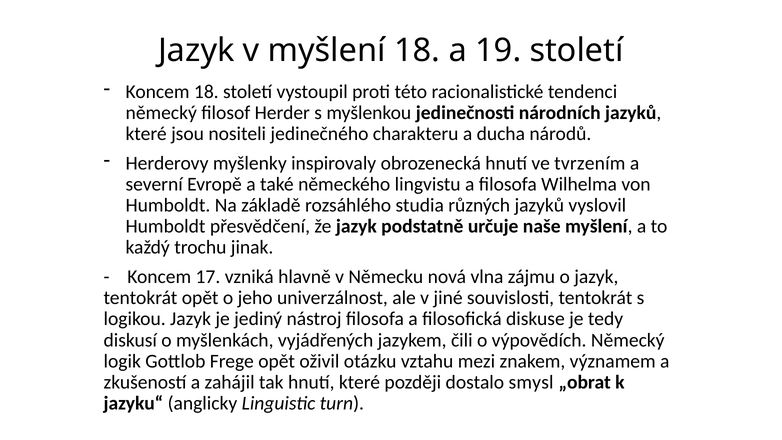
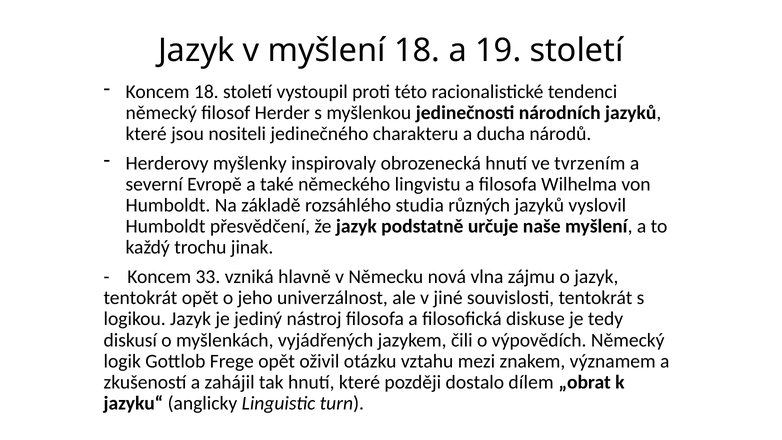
17: 17 -> 33
smysl: smysl -> dílem
